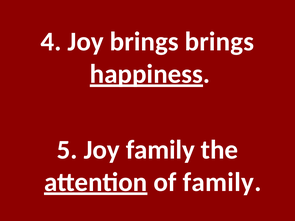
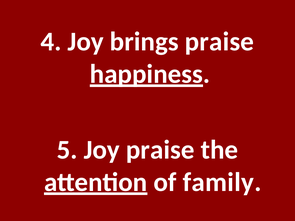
brings brings: brings -> praise
Joy family: family -> praise
